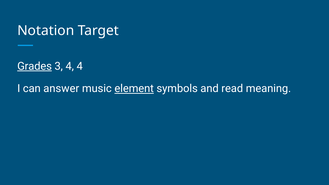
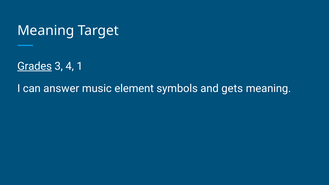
Notation at (46, 31): Notation -> Meaning
4 4: 4 -> 1
element underline: present -> none
read: read -> gets
